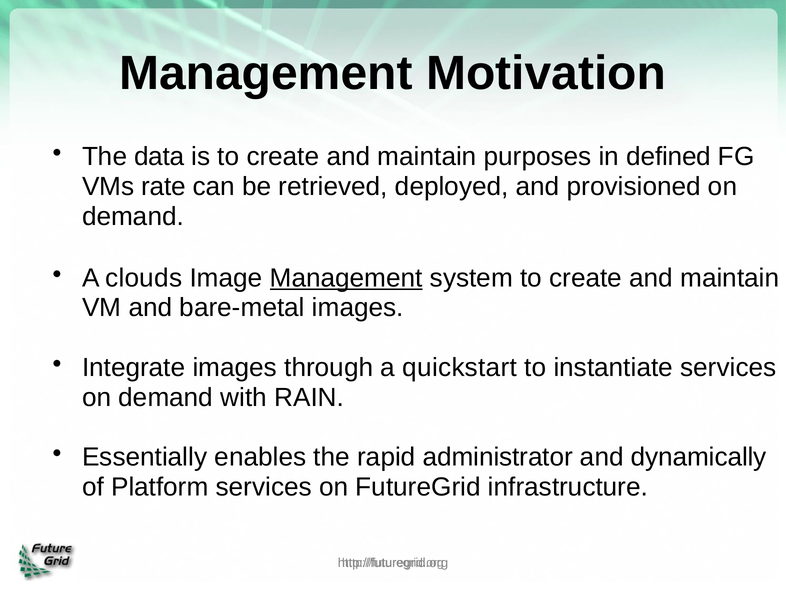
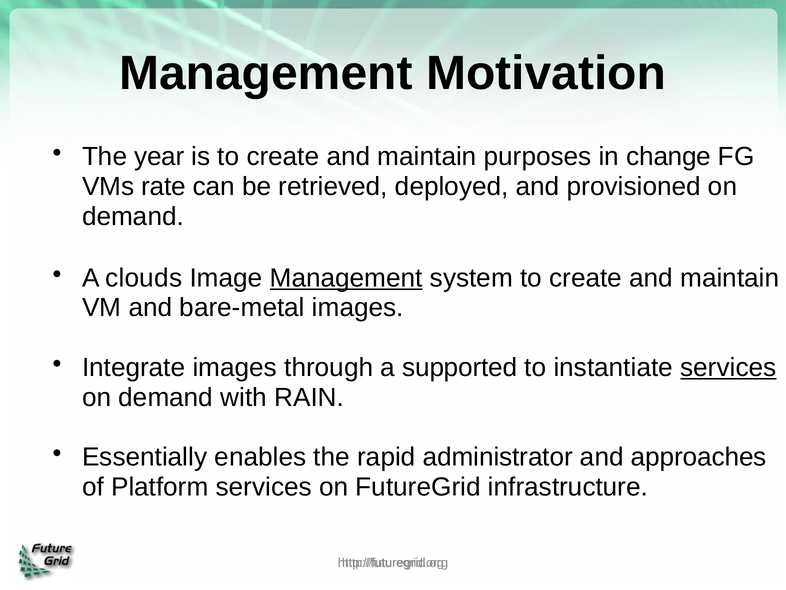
data: data -> year
defined: defined -> change
quickstart: quickstart -> supported
services at (728, 367) underline: none -> present
dynamically: dynamically -> approaches
